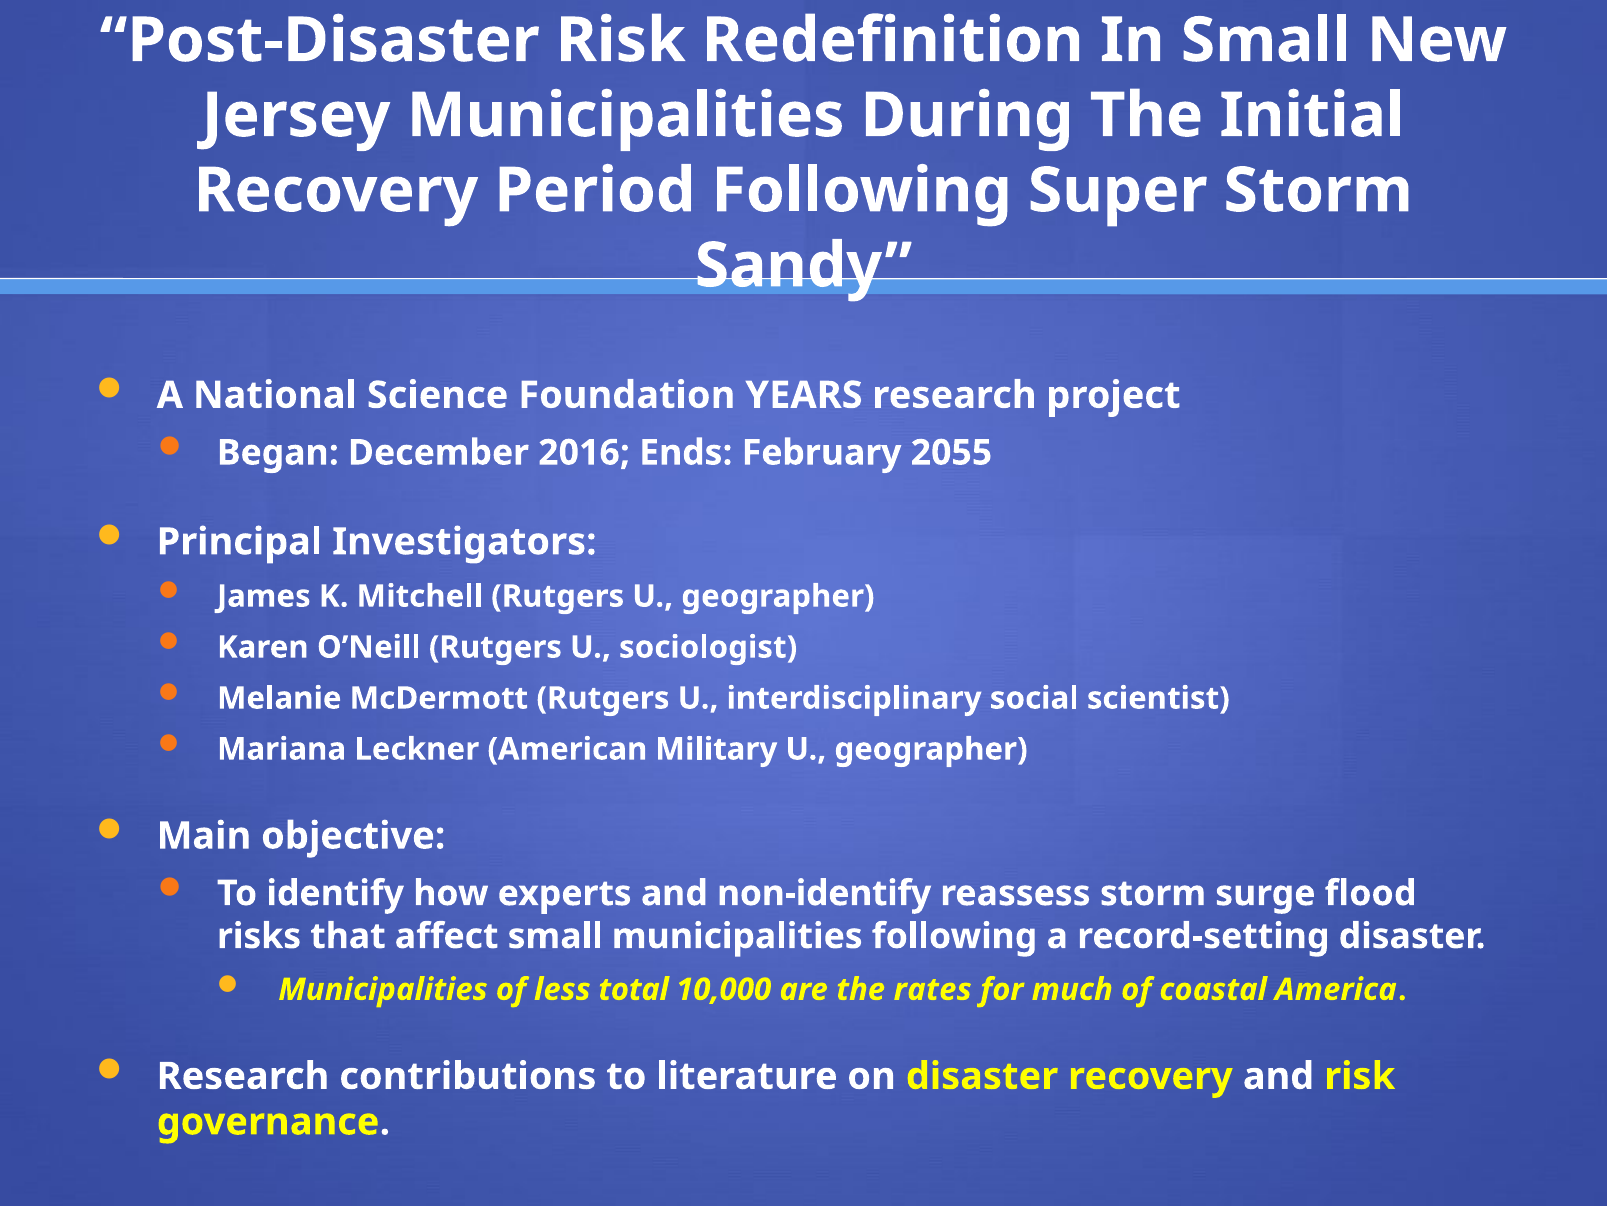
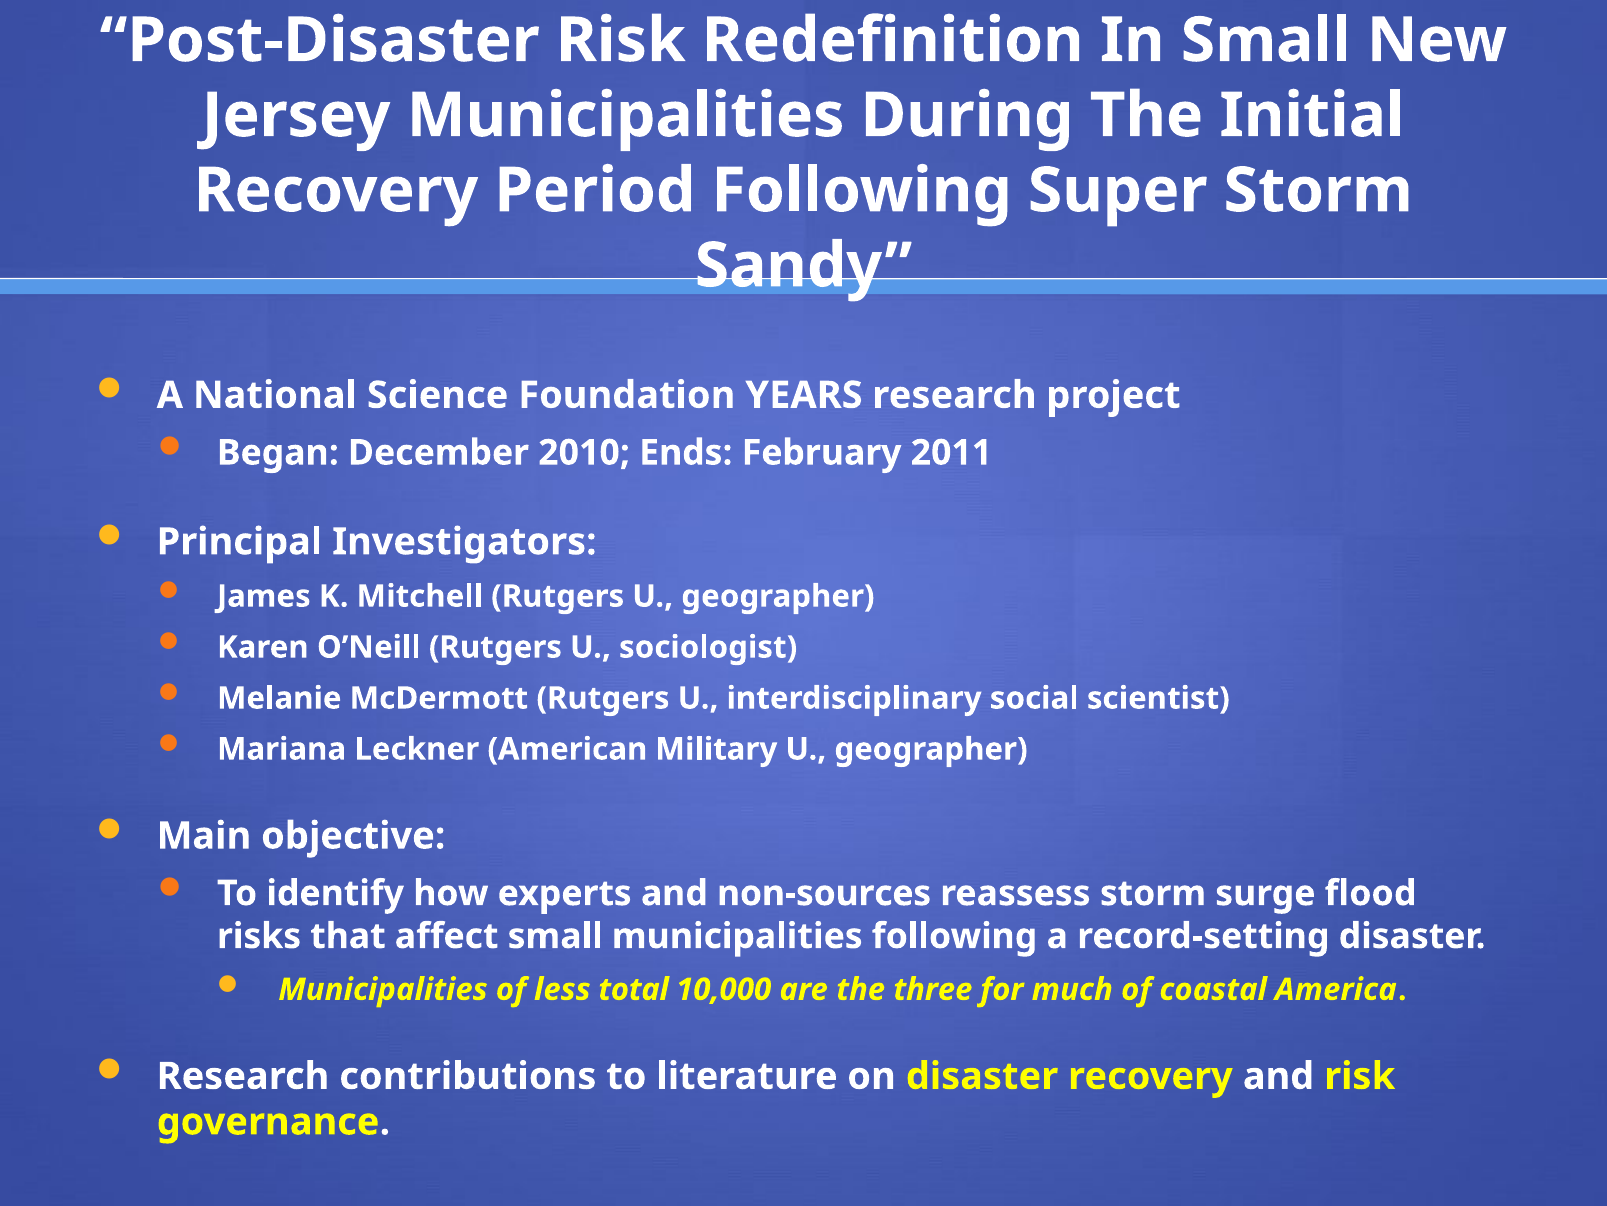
2016: 2016 -> 2010
2055: 2055 -> 2011
non-identify: non-identify -> non-sources
rates: rates -> three
